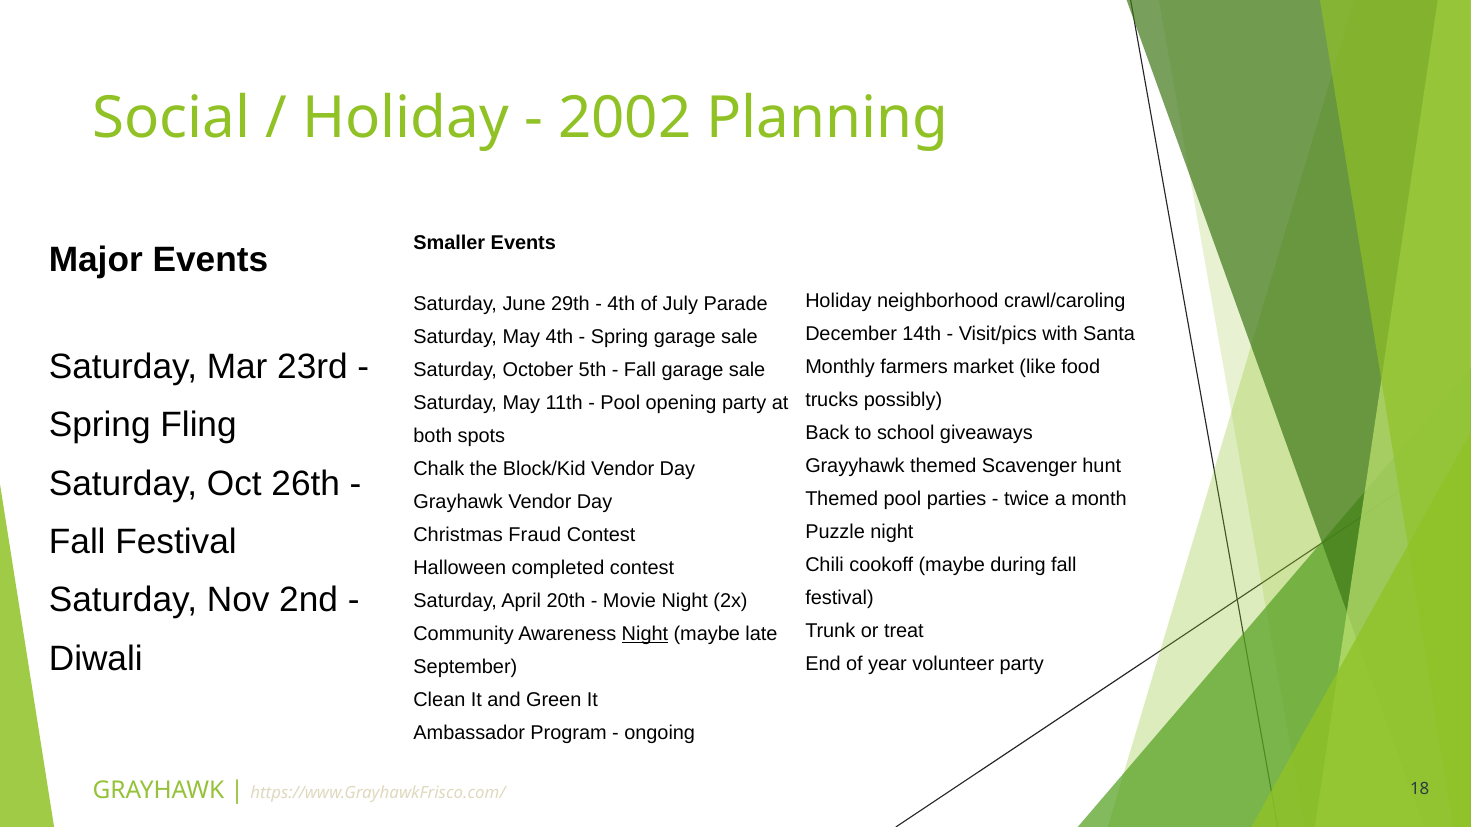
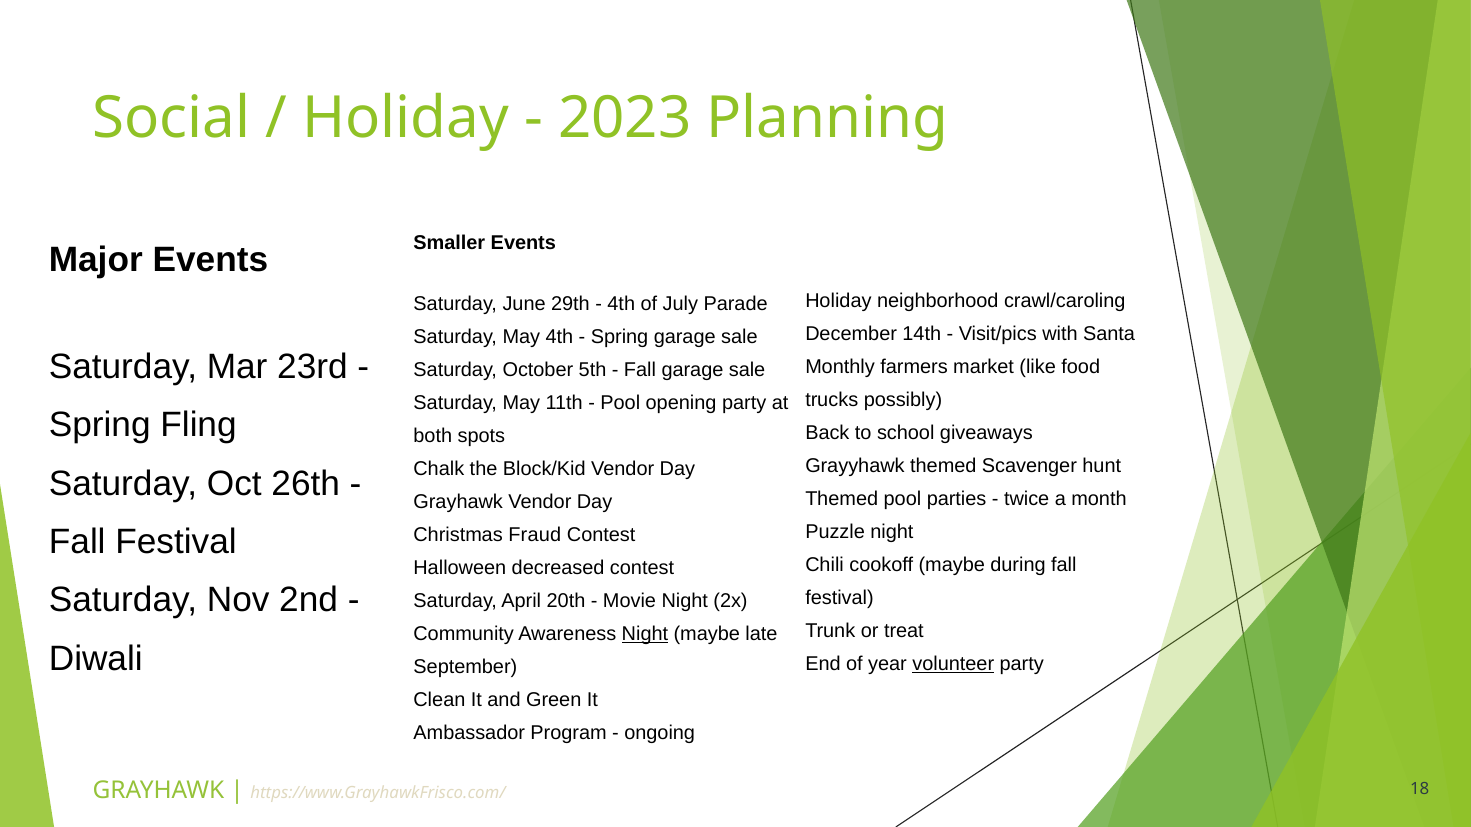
2002: 2002 -> 2023
completed: completed -> decreased
volunteer underline: none -> present
